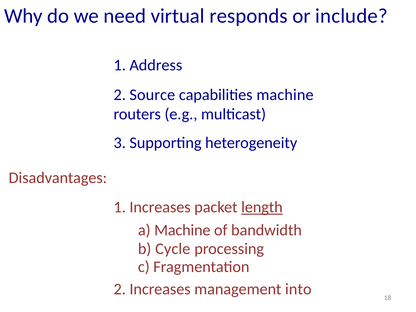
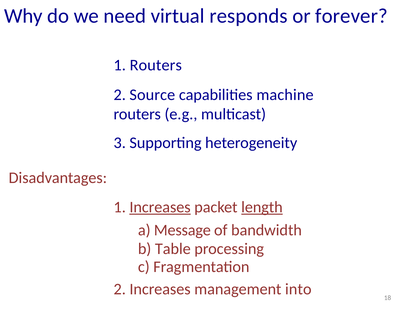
include: include -> forever
1 Address: Address -> Routers
Increases at (160, 207) underline: none -> present
a Machine: Machine -> Message
Cycle: Cycle -> Table
